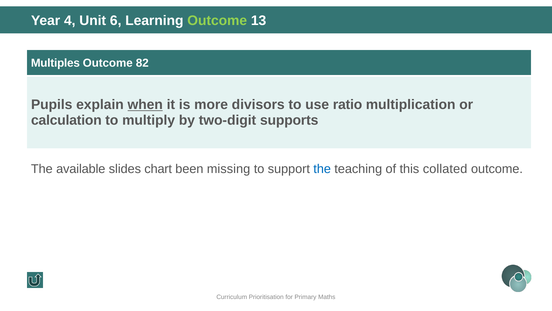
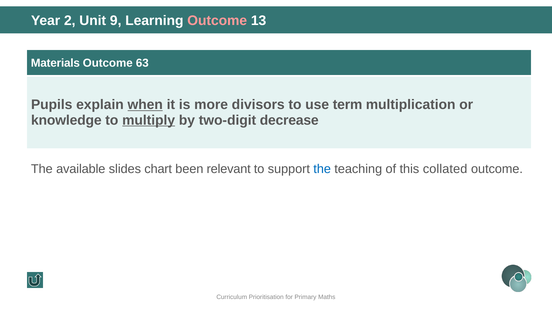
4: 4 -> 2
6: 6 -> 9
Outcome at (217, 21) colour: light green -> pink
Multiples: Multiples -> Materials
82: 82 -> 63
ratio: ratio -> term
calculation: calculation -> knowledge
multiply underline: none -> present
supports: supports -> decrease
missing: missing -> relevant
